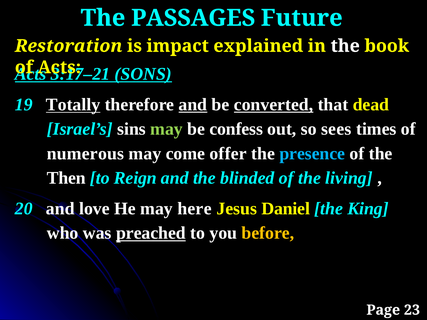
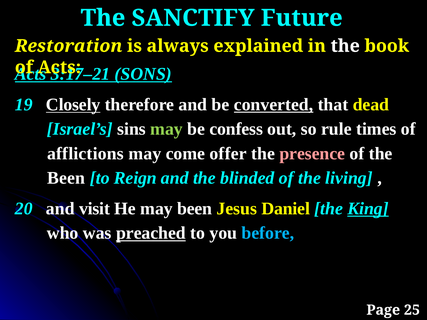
PASSAGES: PASSAGES -> SANCTIFY
impact: impact -> always
Totally: Totally -> Closely
and at (193, 105) underline: present -> none
sees: sees -> rule
numerous: numerous -> afflictions
presence colour: light blue -> pink
Then at (66, 178): Then -> Been
love: love -> visit
may here: here -> been
King underline: none -> present
before colour: yellow -> light blue
23: 23 -> 25
